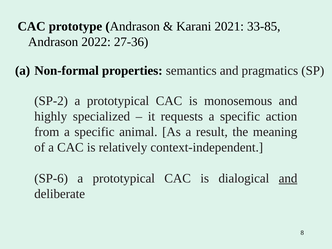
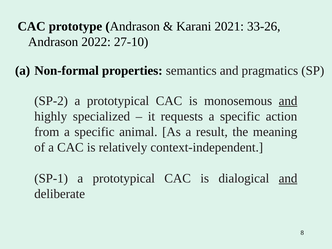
33-85: 33-85 -> 33-26
27-36: 27-36 -> 27-10
and at (288, 101) underline: none -> present
SP‑6: SP‑6 -> SP‑1
